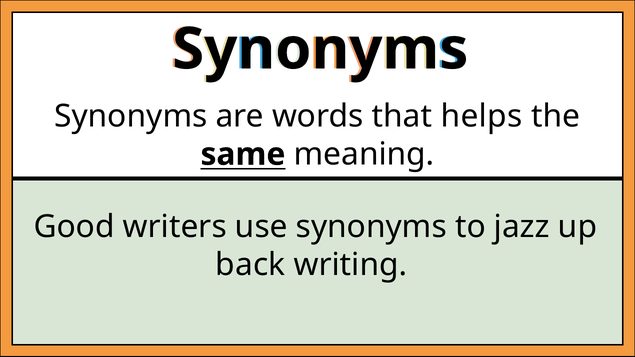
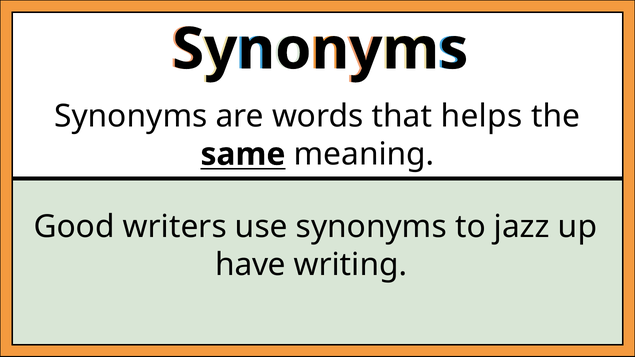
back: back -> have
